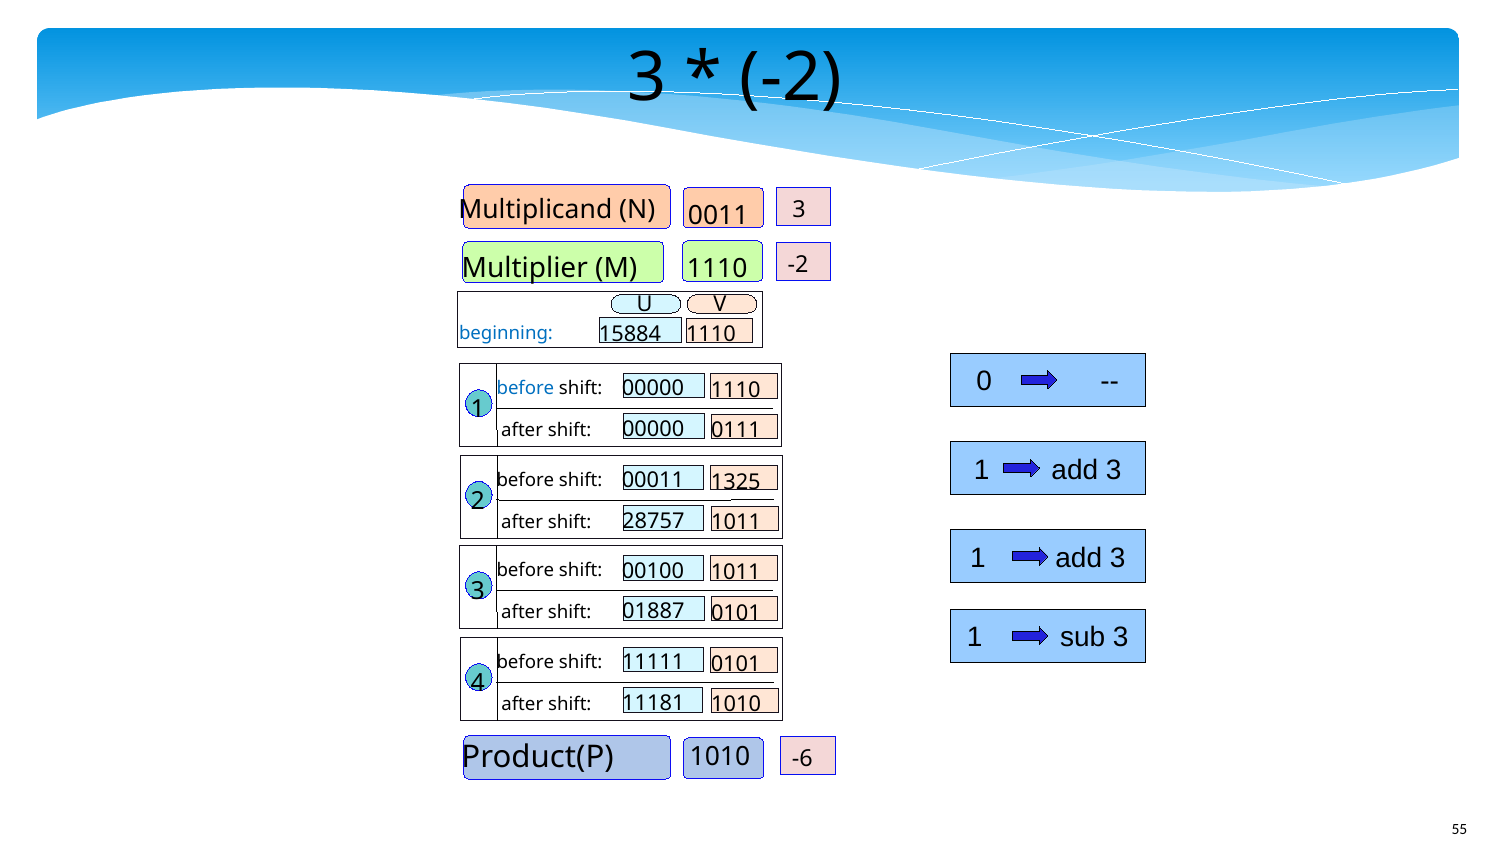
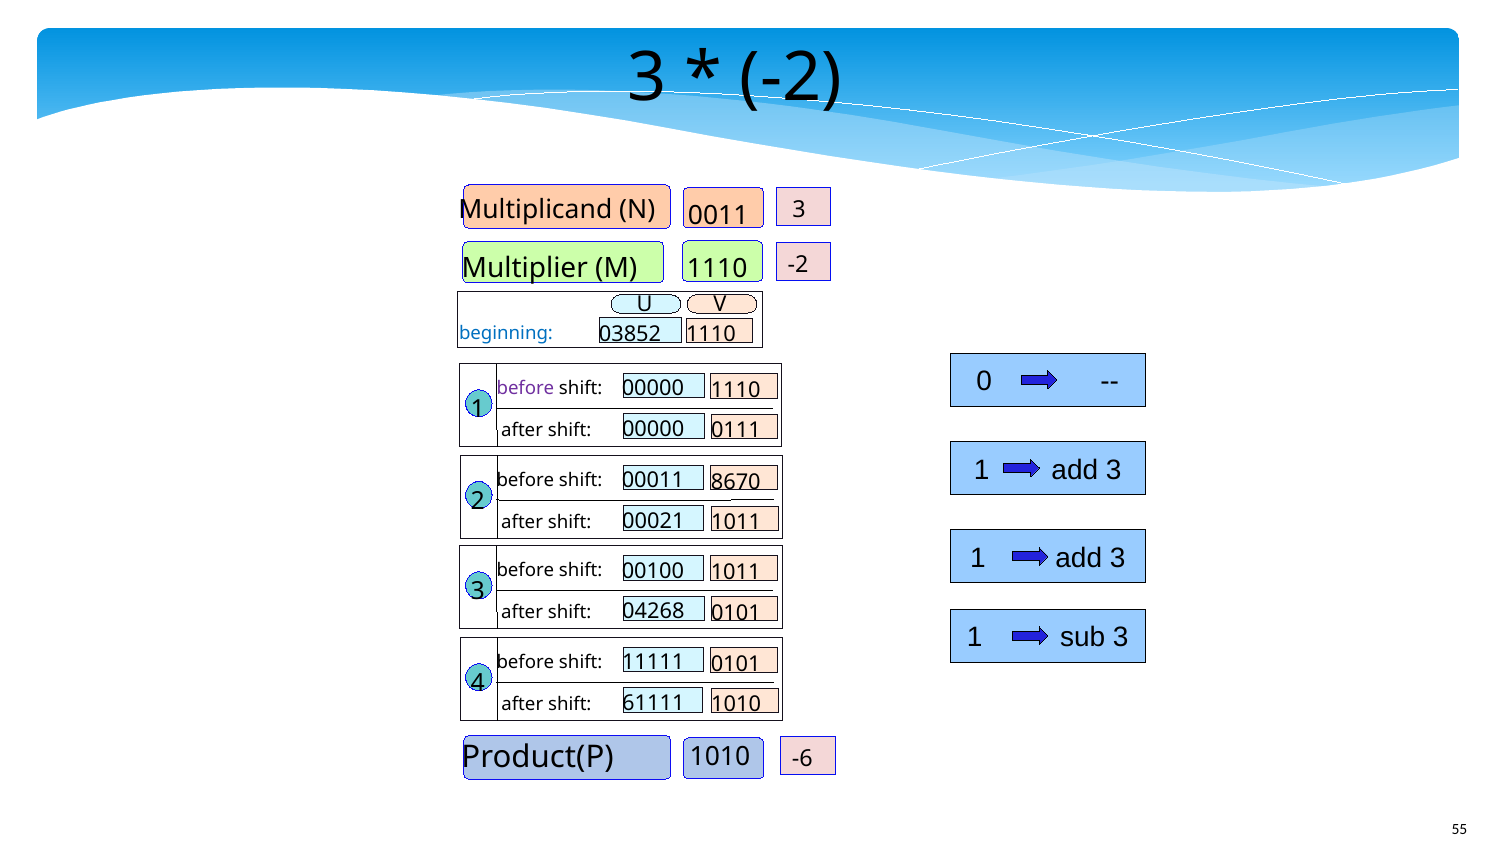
15884: 15884 -> 03852
before at (525, 389) colour: blue -> purple
1325: 1325 -> 8670
28757: 28757 -> 00021
01887: 01887 -> 04268
11181: 11181 -> 61111
